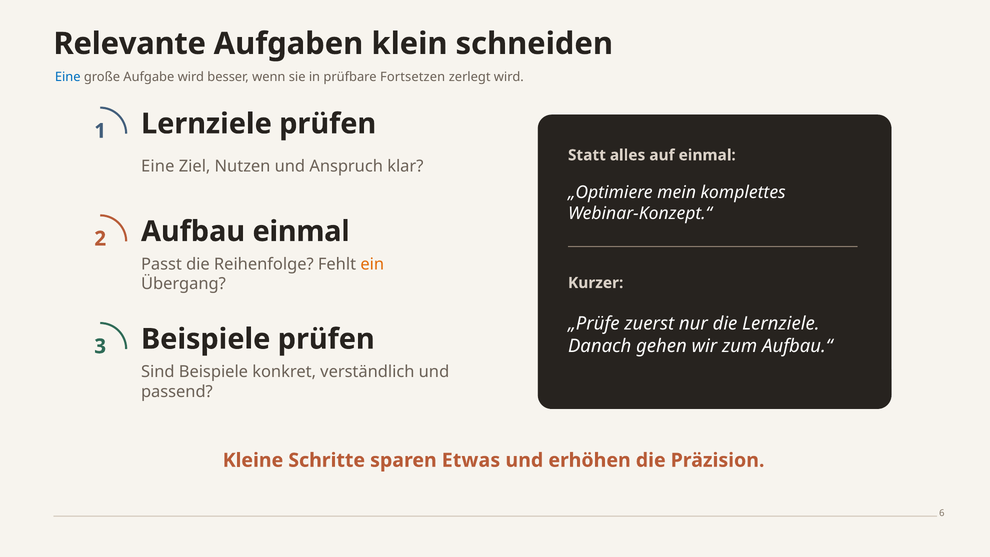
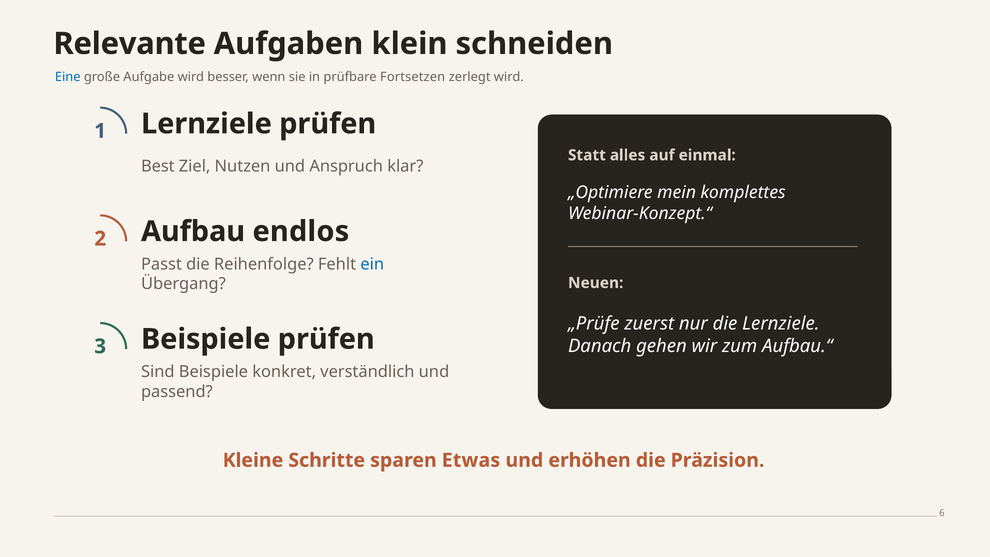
Eine at (158, 166): Eine -> Best
Aufbau einmal: einmal -> endlos
ein colour: orange -> blue
Kurzer: Kurzer -> Neuen
